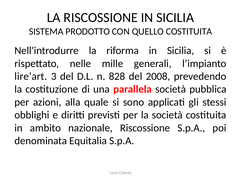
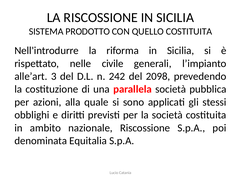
mille: mille -> civile
lire’art: lire’art -> alle’art
828: 828 -> 242
2008: 2008 -> 2098
